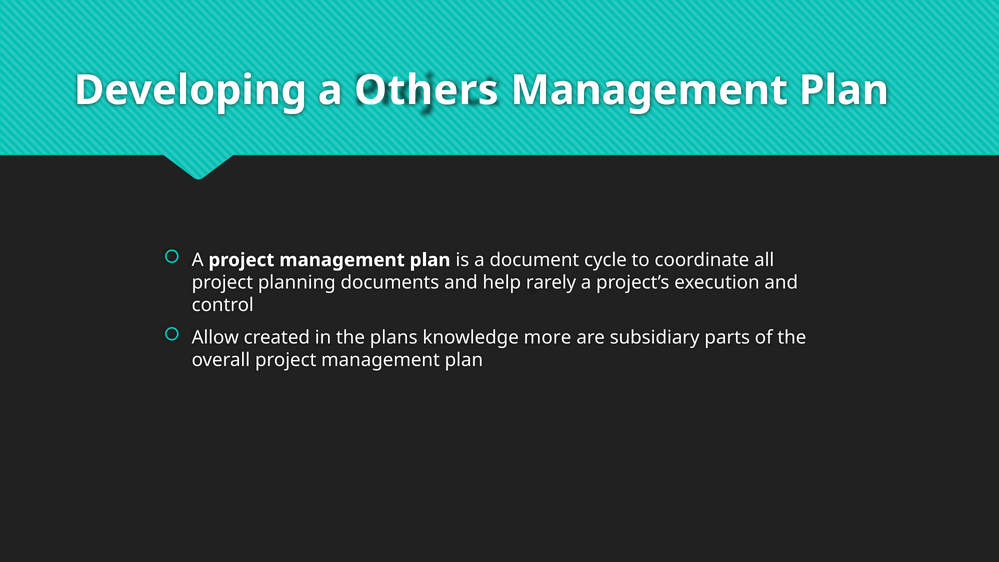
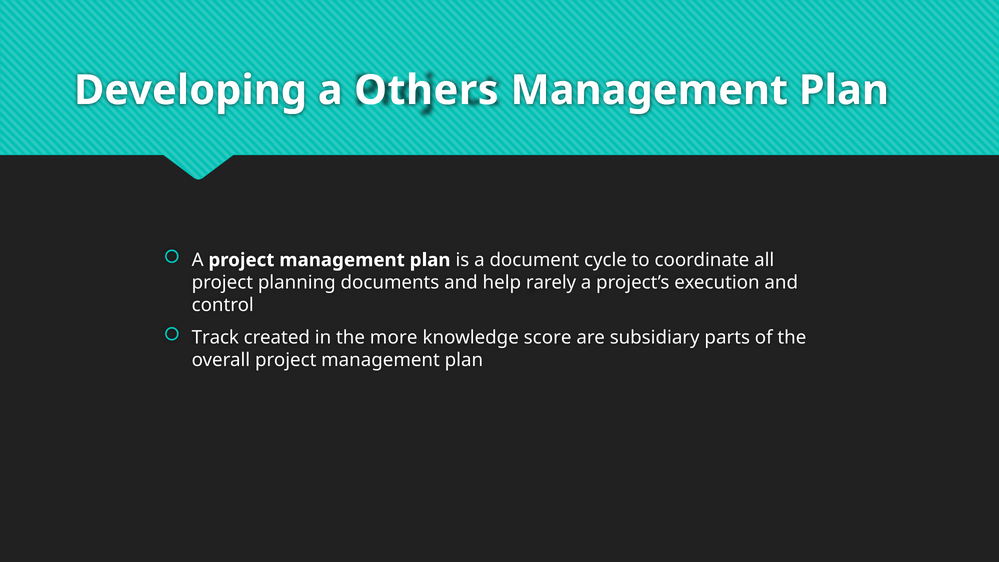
Allow: Allow -> Track
plans: plans -> more
more: more -> score
